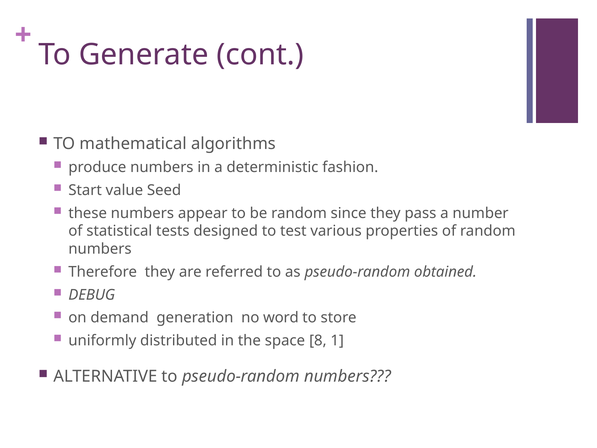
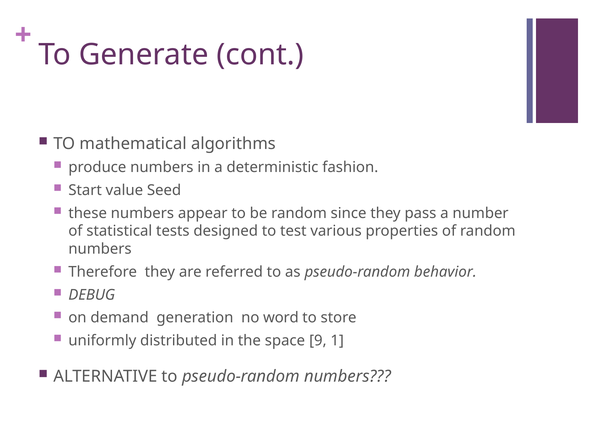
obtained: obtained -> behavior
8: 8 -> 9
